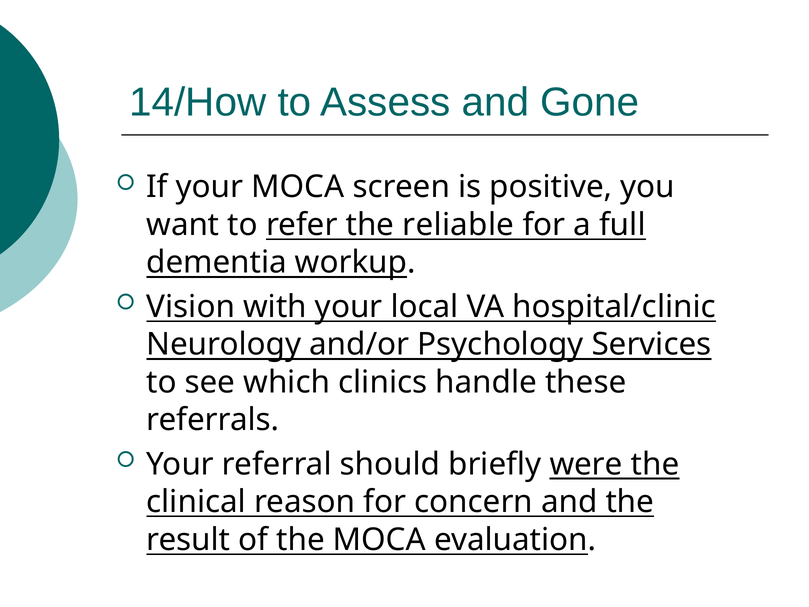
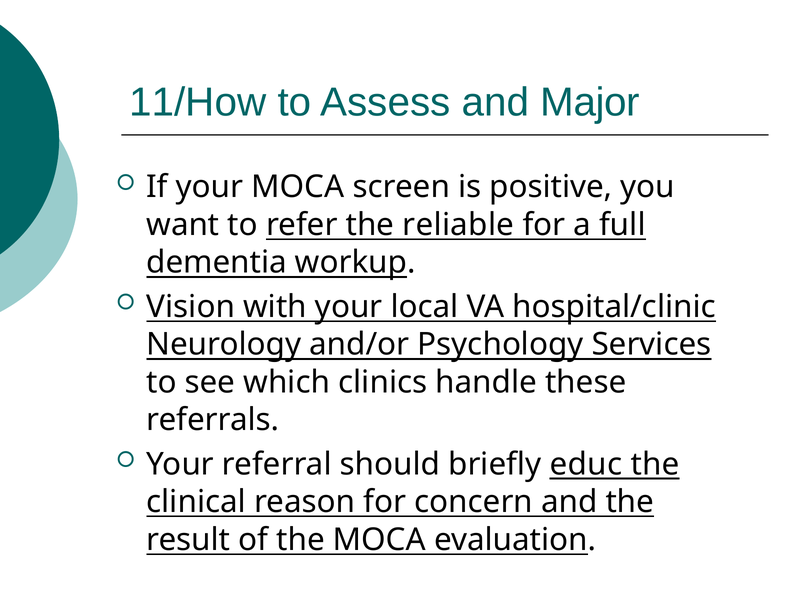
14/How: 14/How -> 11/How
Gone: Gone -> Major
were: were -> educ
